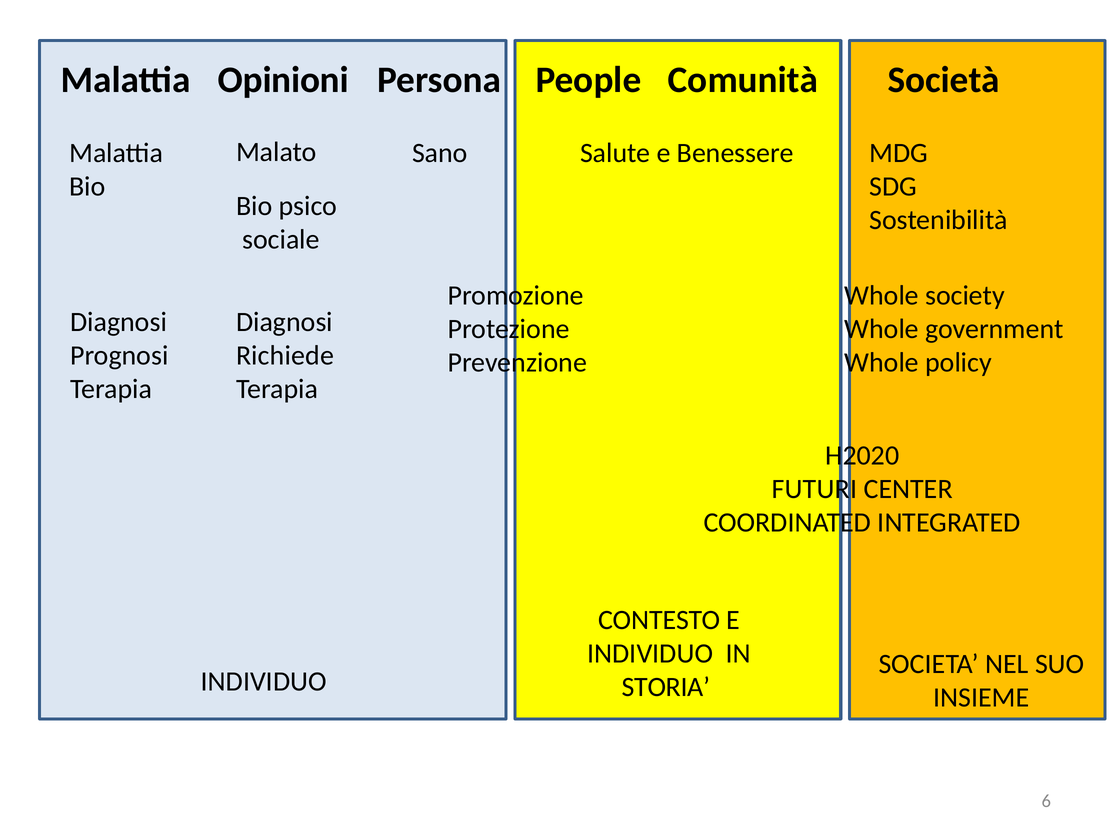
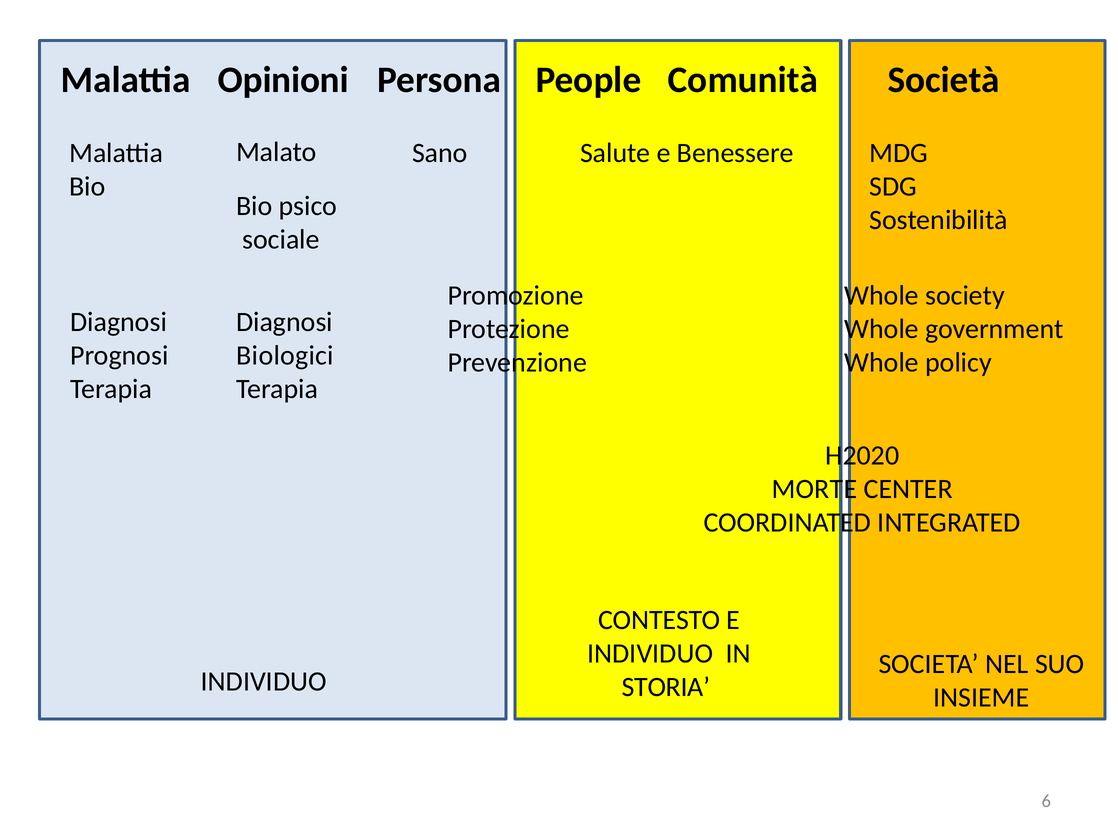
Richiede: Richiede -> Biologici
FUTURI: FUTURI -> MORTE
